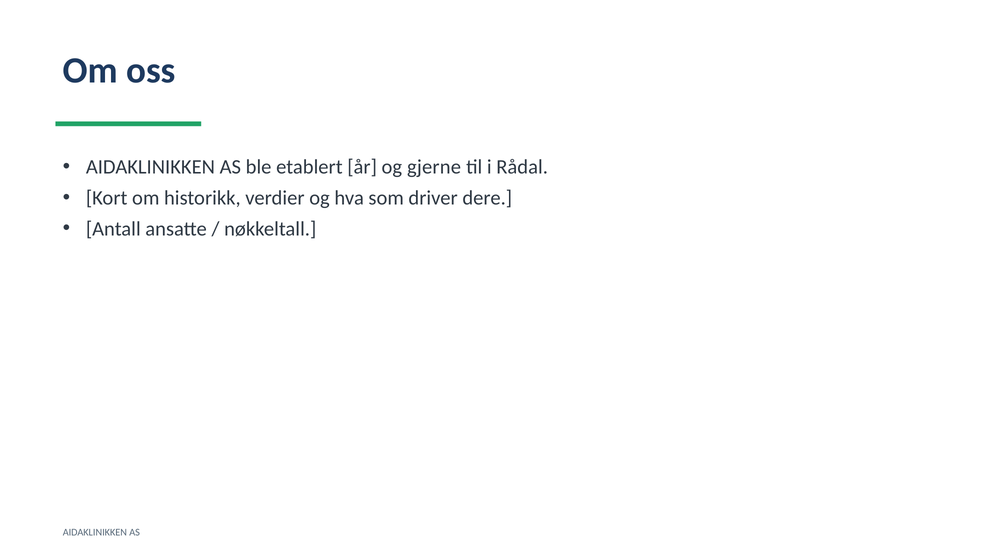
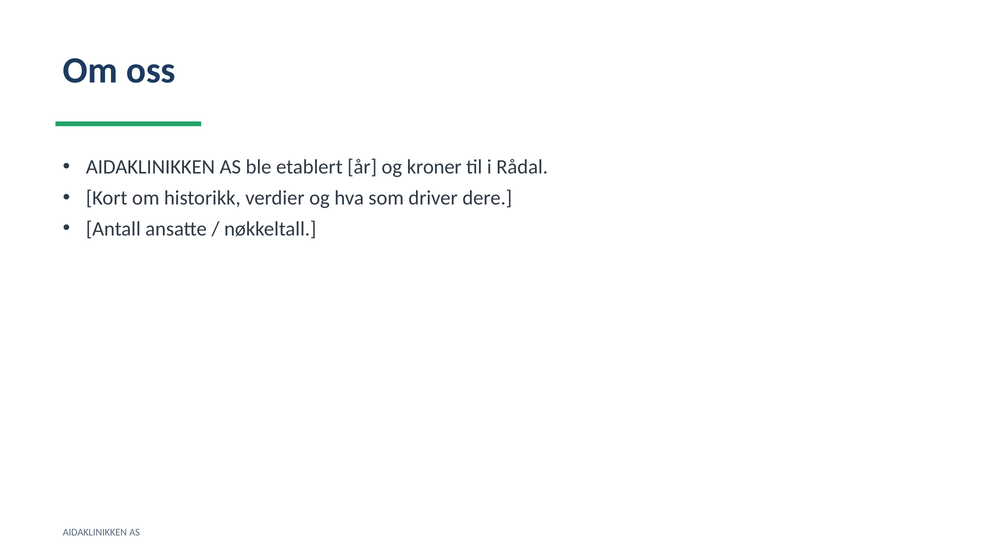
gjerne: gjerne -> kroner
